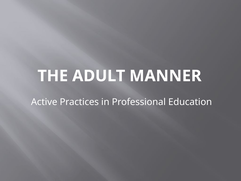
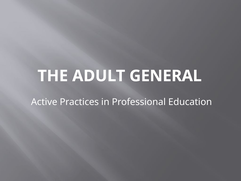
MANNER: MANNER -> GENERAL
